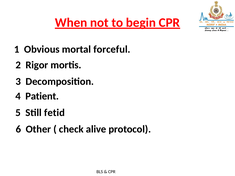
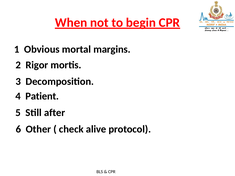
forceful: forceful -> margins
fetid: fetid -> after
